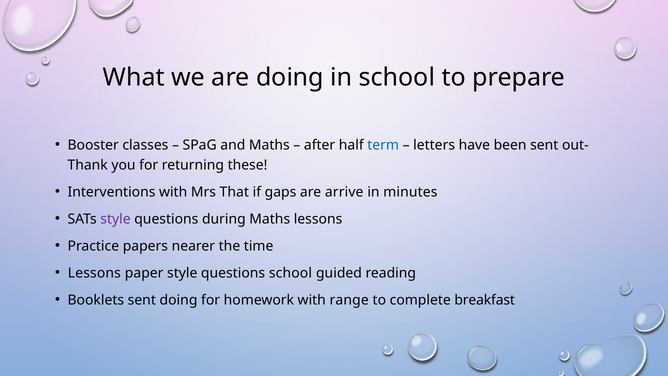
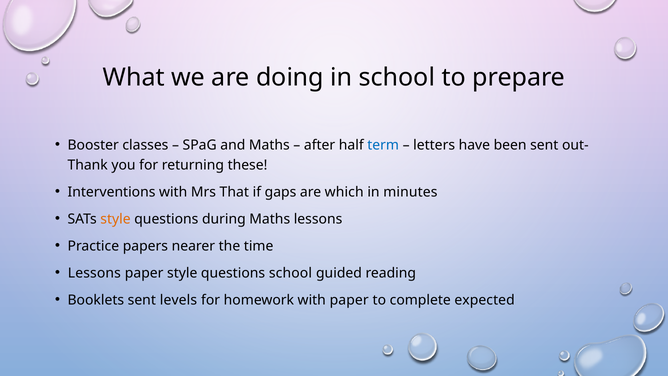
arrive: arrive -> which
style at (115, 219) colour: purple -> orange
sent doing: doing -> levels
with range: range -> paper
breakfast: breakfast -> expected
